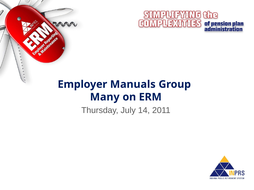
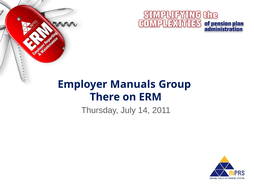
Many: Many -> There
